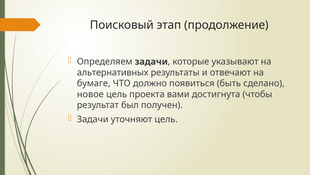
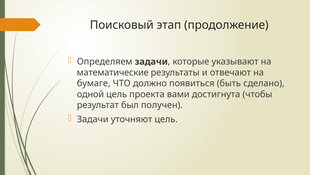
альтернативных: альтернативных -> математические
новое: новое -> одной
